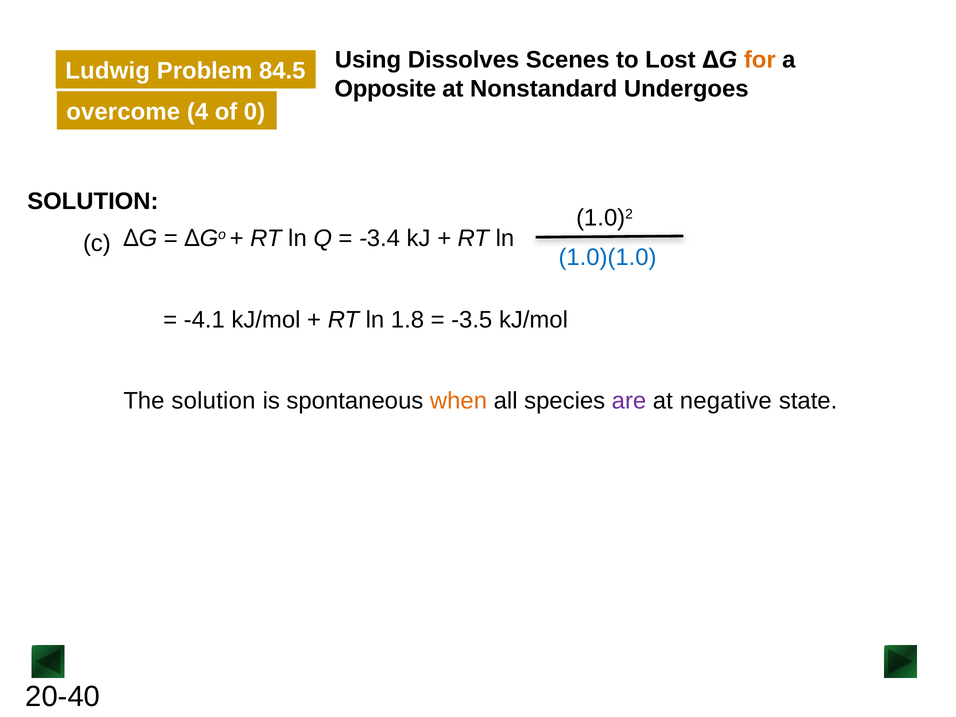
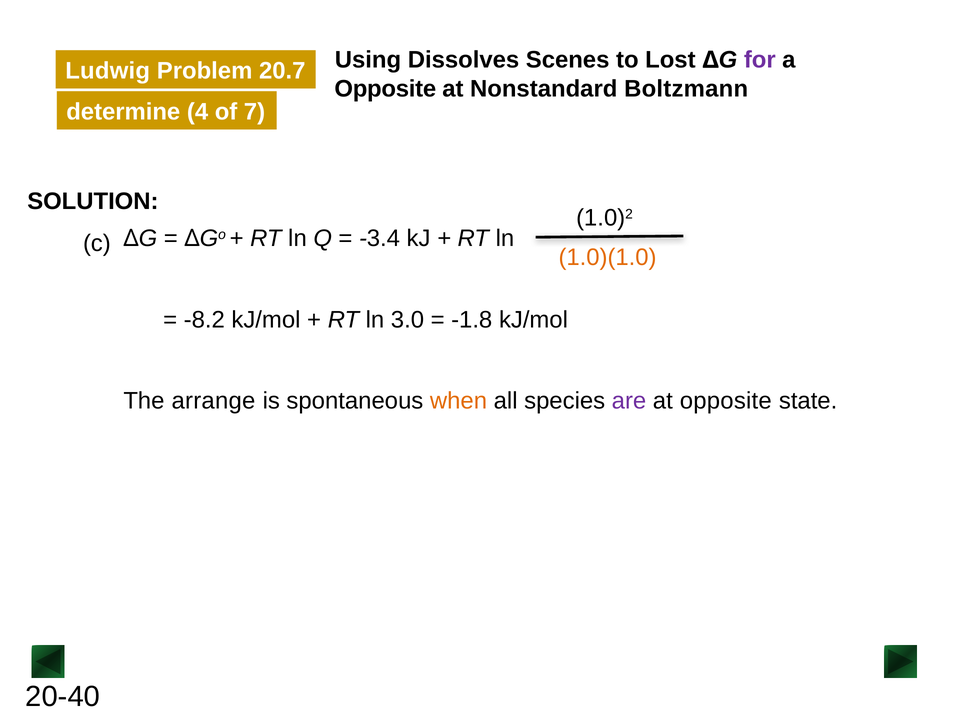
for colour: orange -> purple
84.5: 84.5 -> 20.7
Undergoes: Undergoes -> Boltzmann
overcome: overcome -> determine
0: 0 -> 7
1.0)(1.0 colour: blue -> orange
-4.1: -4.1 -> -8.2
1.8: 1.8 -> 3.0
-3.5: -3.5 -> -1.8
The solution: solution -> arrange
at negative: negative -> opposite
